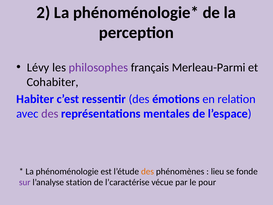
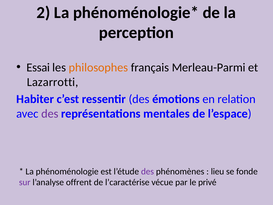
Lévy: Lévy -> Essai
philosophes colour: purple -> orange
Cohabiter: Cohabiter -> Lazarrotti
des at (147, 171) colour: orange -> purple
station: station -> offrent
pour: pour -> privé
